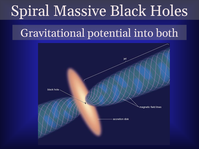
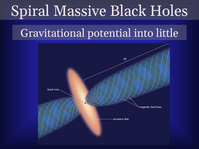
both: both -> little
